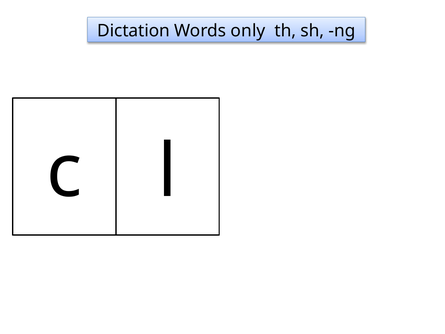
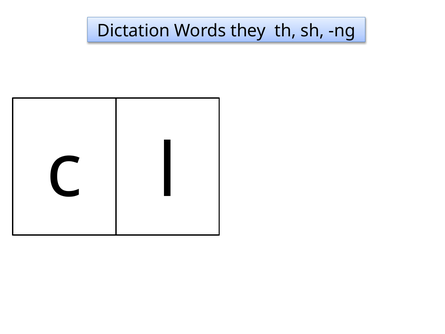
only: only -> they
